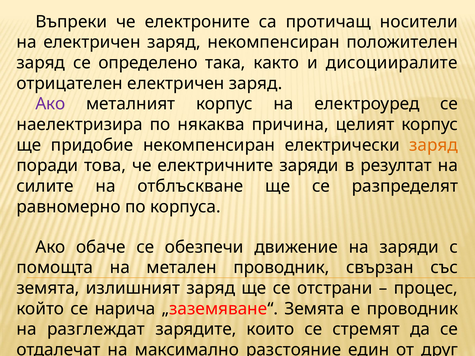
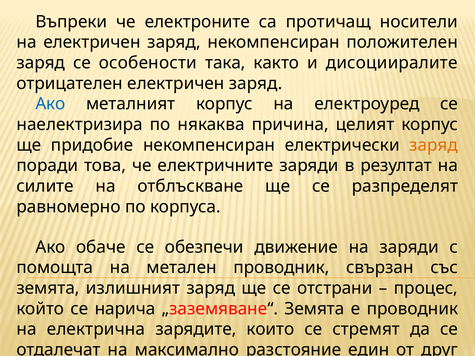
определено: определено -> особености
Ако at (50, 104) colour: purple -> blue
разглеждат: разглеждат -> електрична
